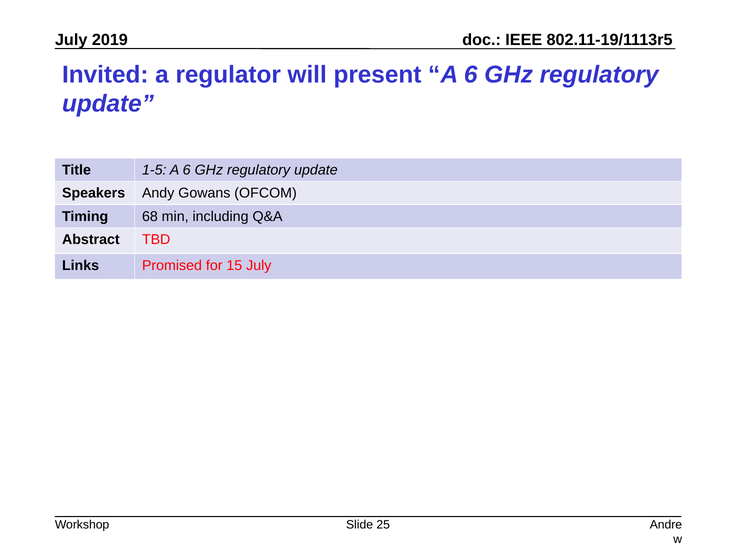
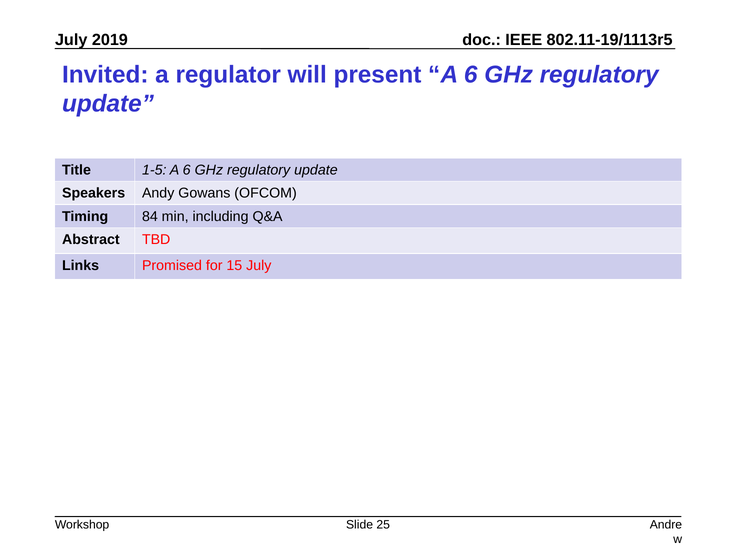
68: 68 -> 84
